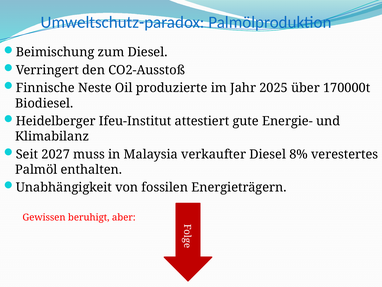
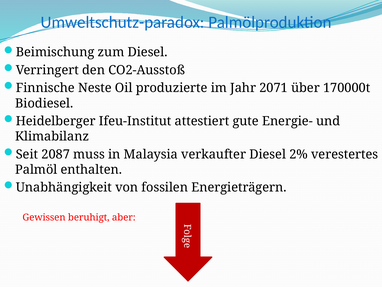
2025: 2025 -> 2071
2027: 2027 -> 2087
8%: 8% -> 2%
